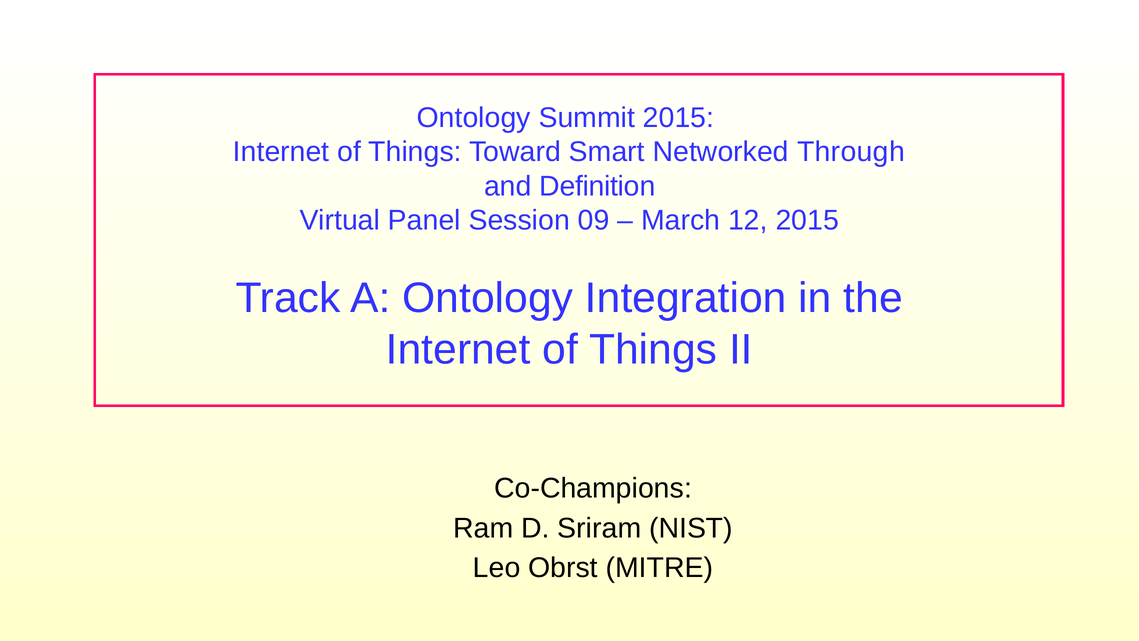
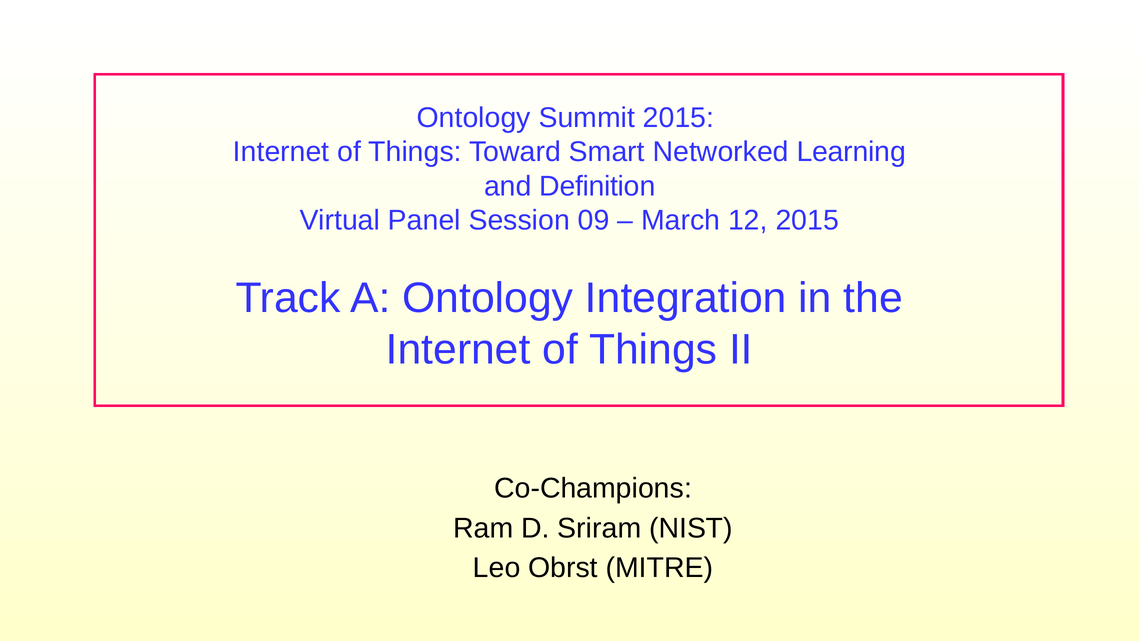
Through: Through -> Learning
